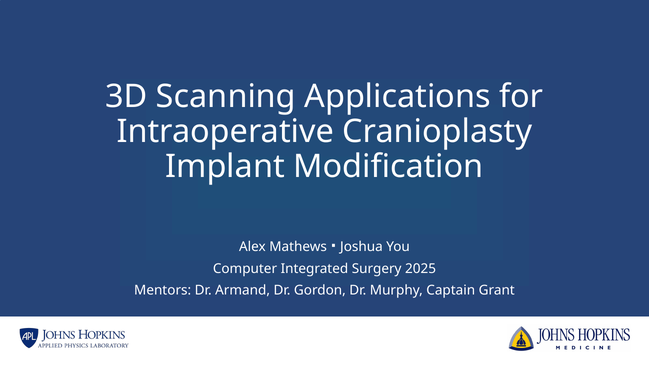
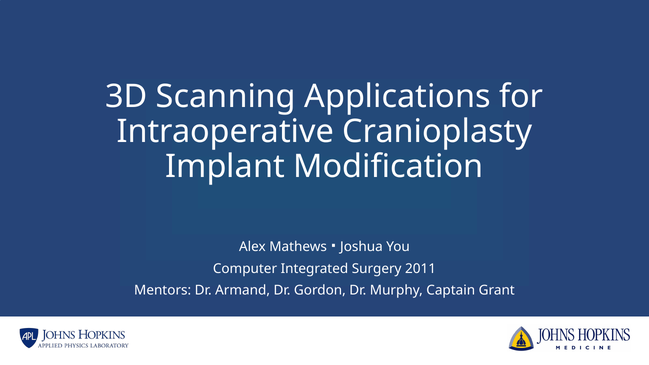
2025: 2025 -> 2011
